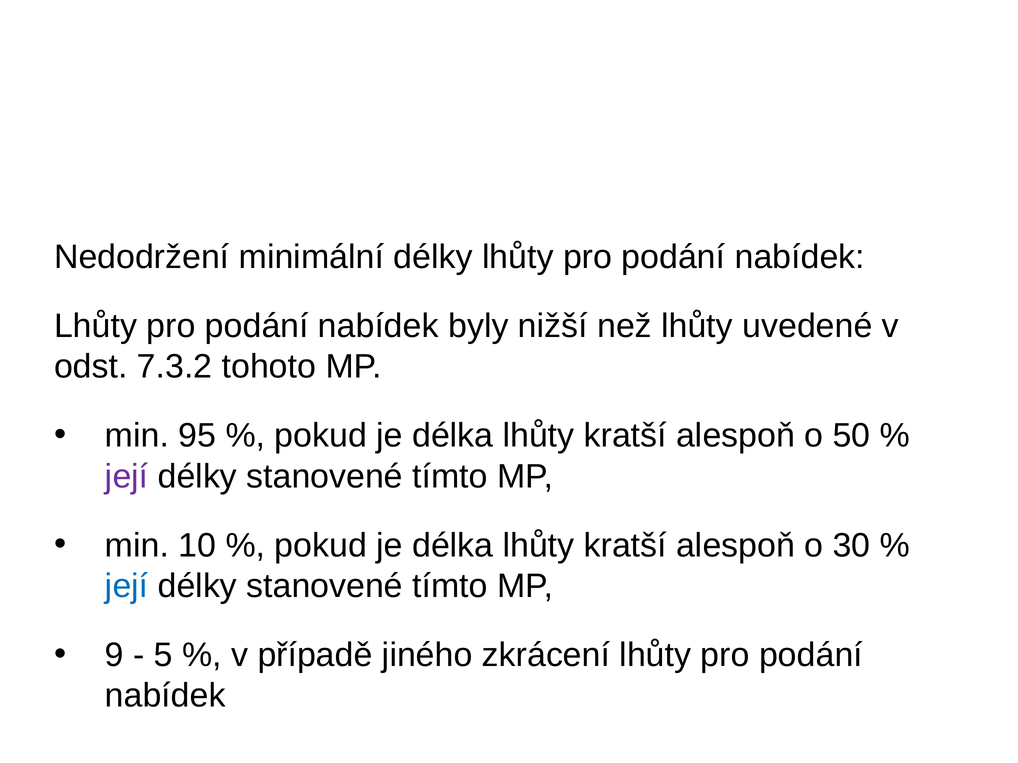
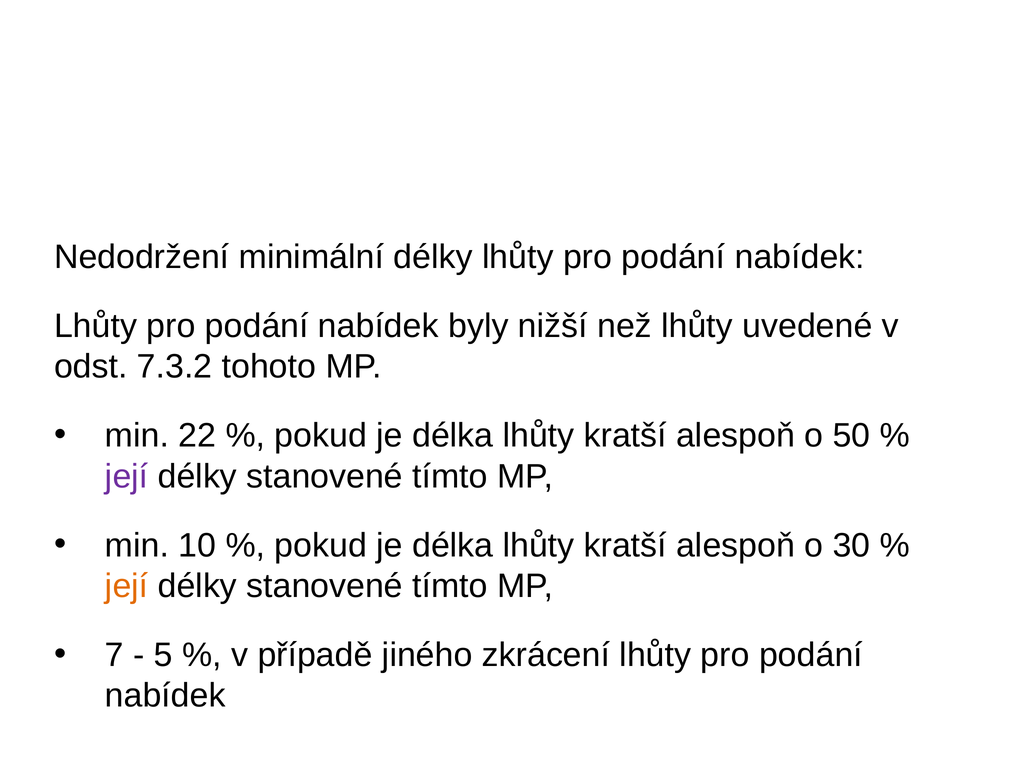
95: 95 -> 22
její at (127, 586) colour: blue -> orange
9: 9 -> 7
